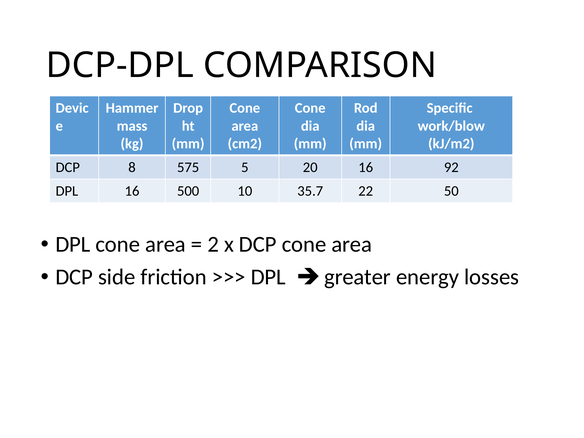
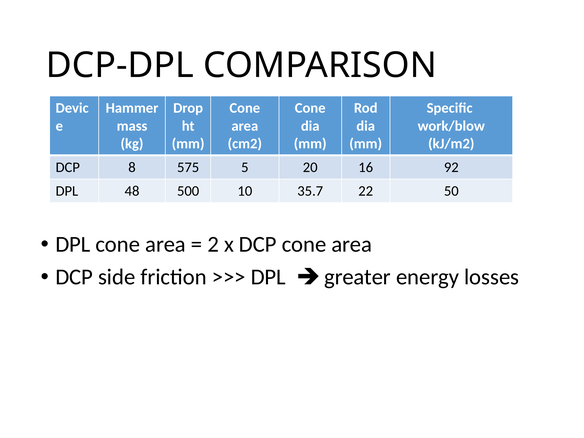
DPL 16: 16 -> 48
